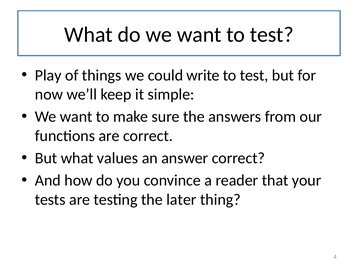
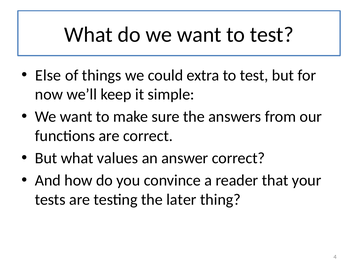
Play: Play -> Else
write: write -> extra
